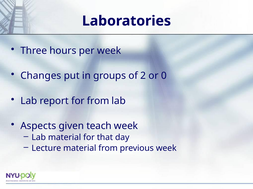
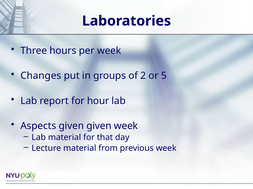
0: 0 -> 5
for from: from -> hour
given teach: teach -> given
